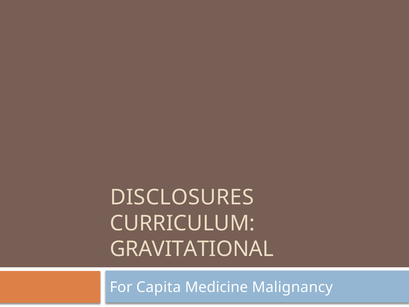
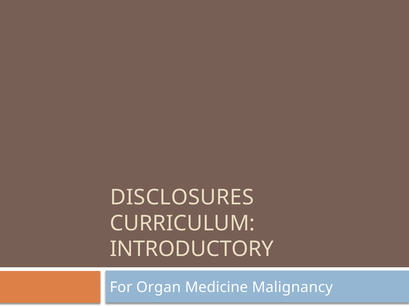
GRAVITATIONAL: GRAVITATIONAL -> INTRODUCTORY
Capita: Capita -> Organ
